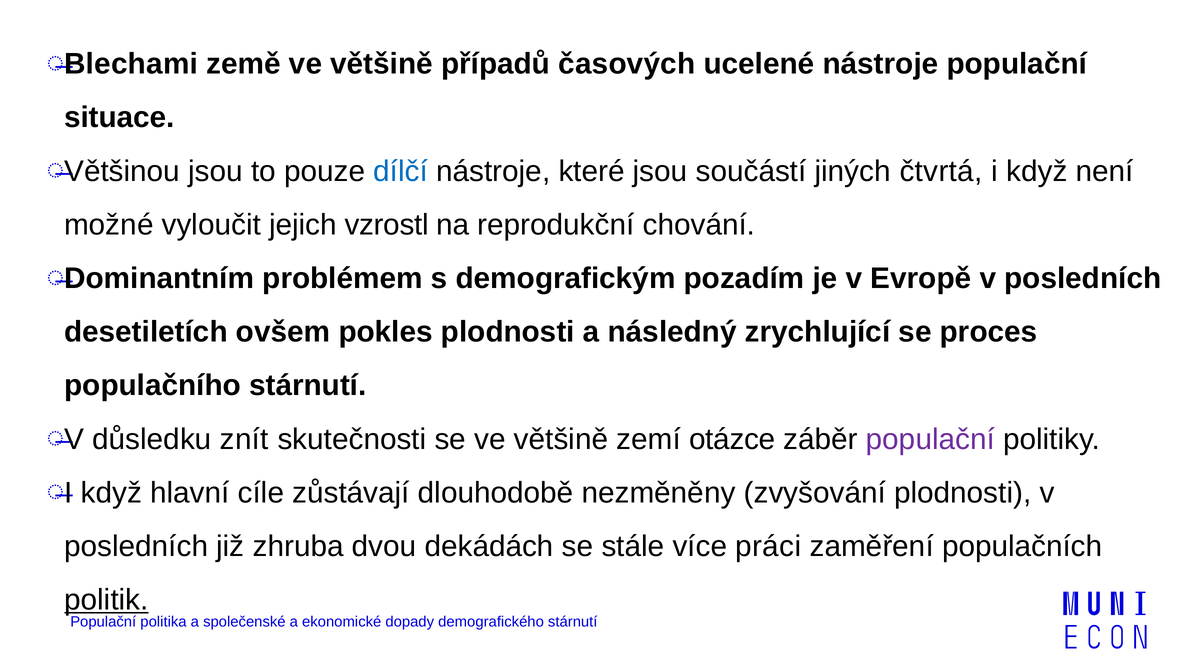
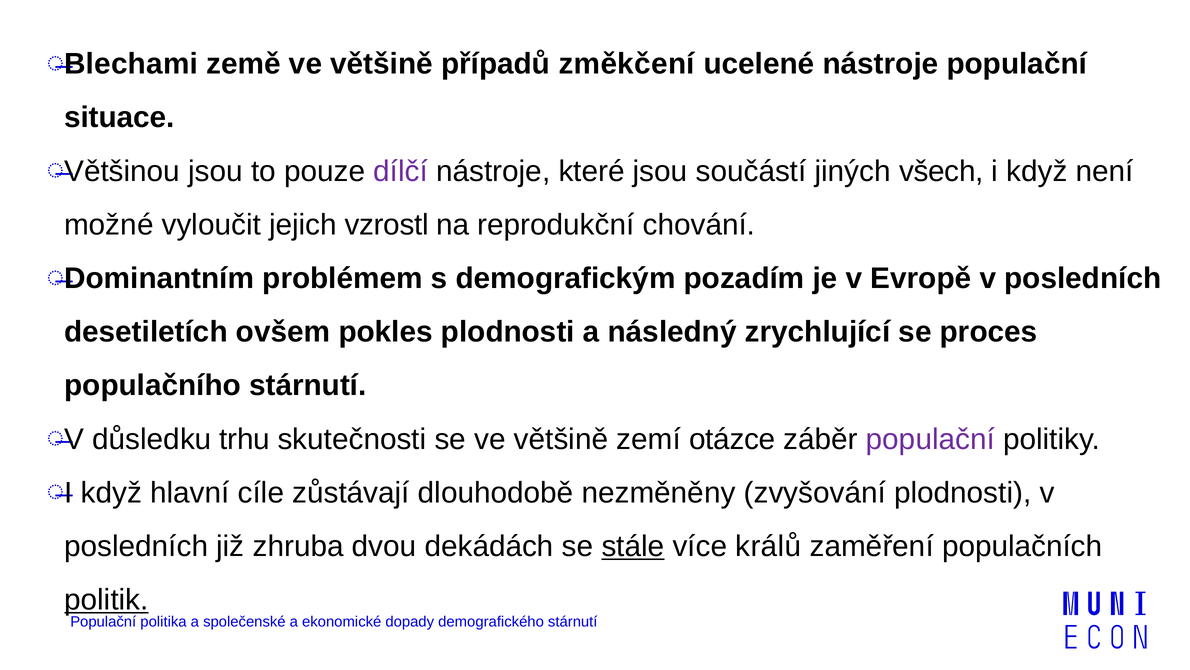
časových: časových -> změkčení
dílčí colour: blue -> purple
čtvrtá: čtvrtá -> všech
znít: znít -> trhu
stále underline: none -> present
práci: práci -> králů
